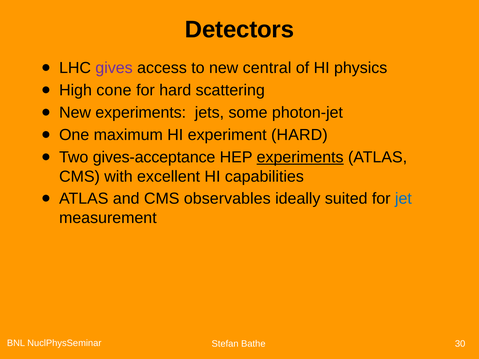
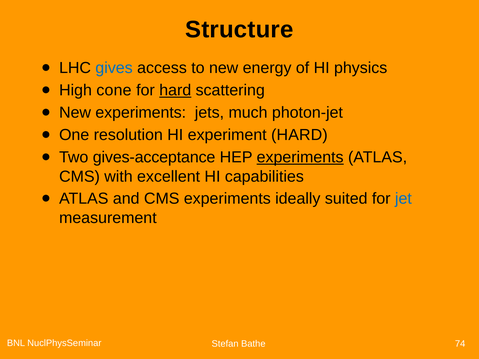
Detectors: Detectors -> Structure
gives colour: purple -> blue
central: central -> energy
hard at (175, 90) underline: none -> present
some: some -> much
maximum: maximum -> resolution
CMS observables: observables -> experiments
30: 30 -> 74
